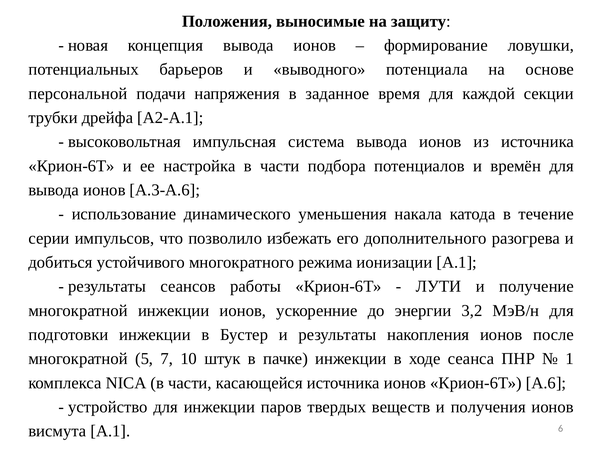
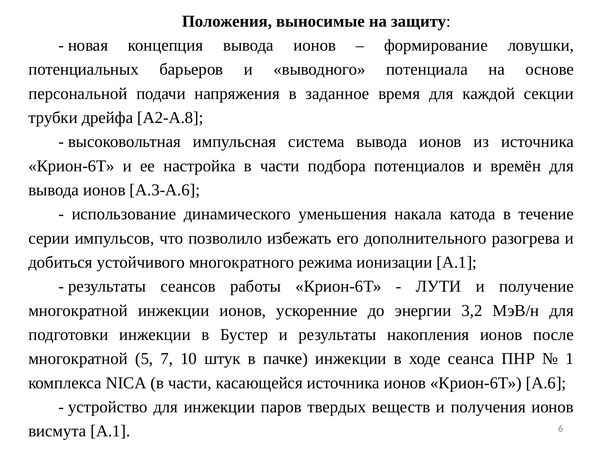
А2-А.1: А2-А.1 -> А2-А.8
